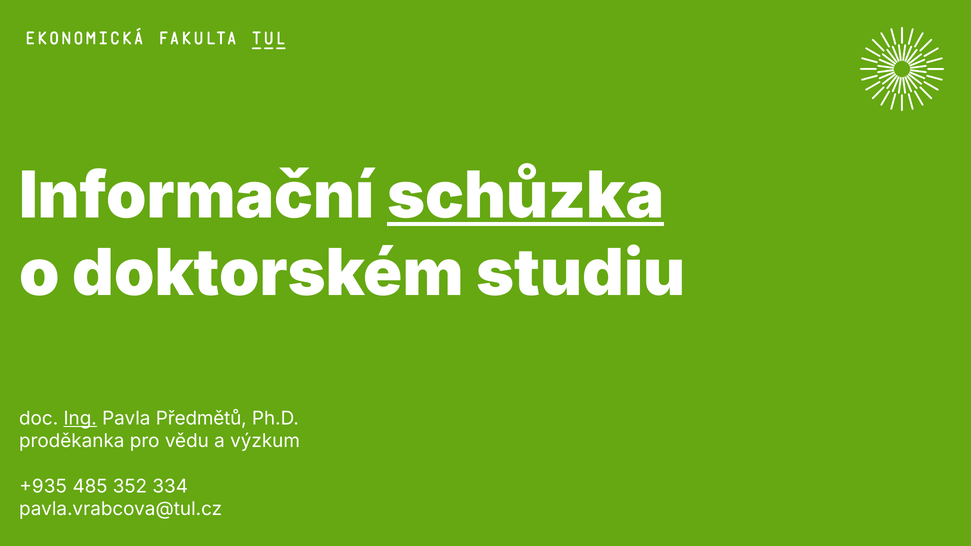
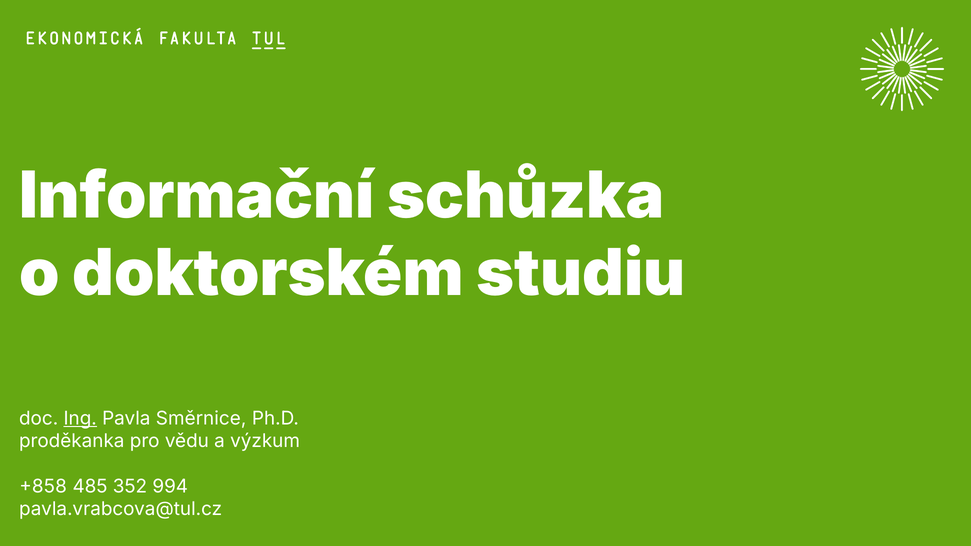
schůzka at (526, 196) underline: present -> none
Předmětů: Předmětů -> Směrnice
+935: +935 -> +858
334: 334 -> 994
